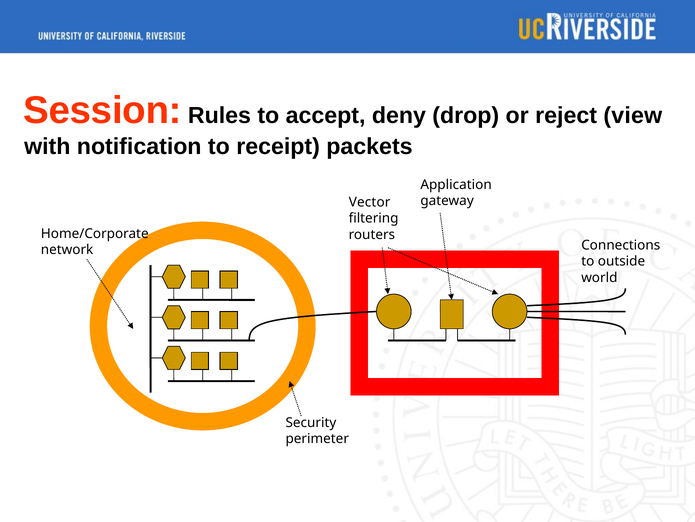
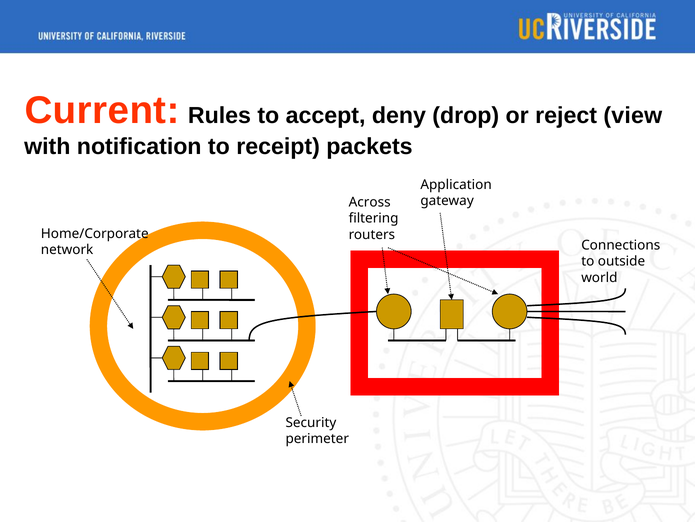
Session: Session -> Current
Vector: Vector -> Across
